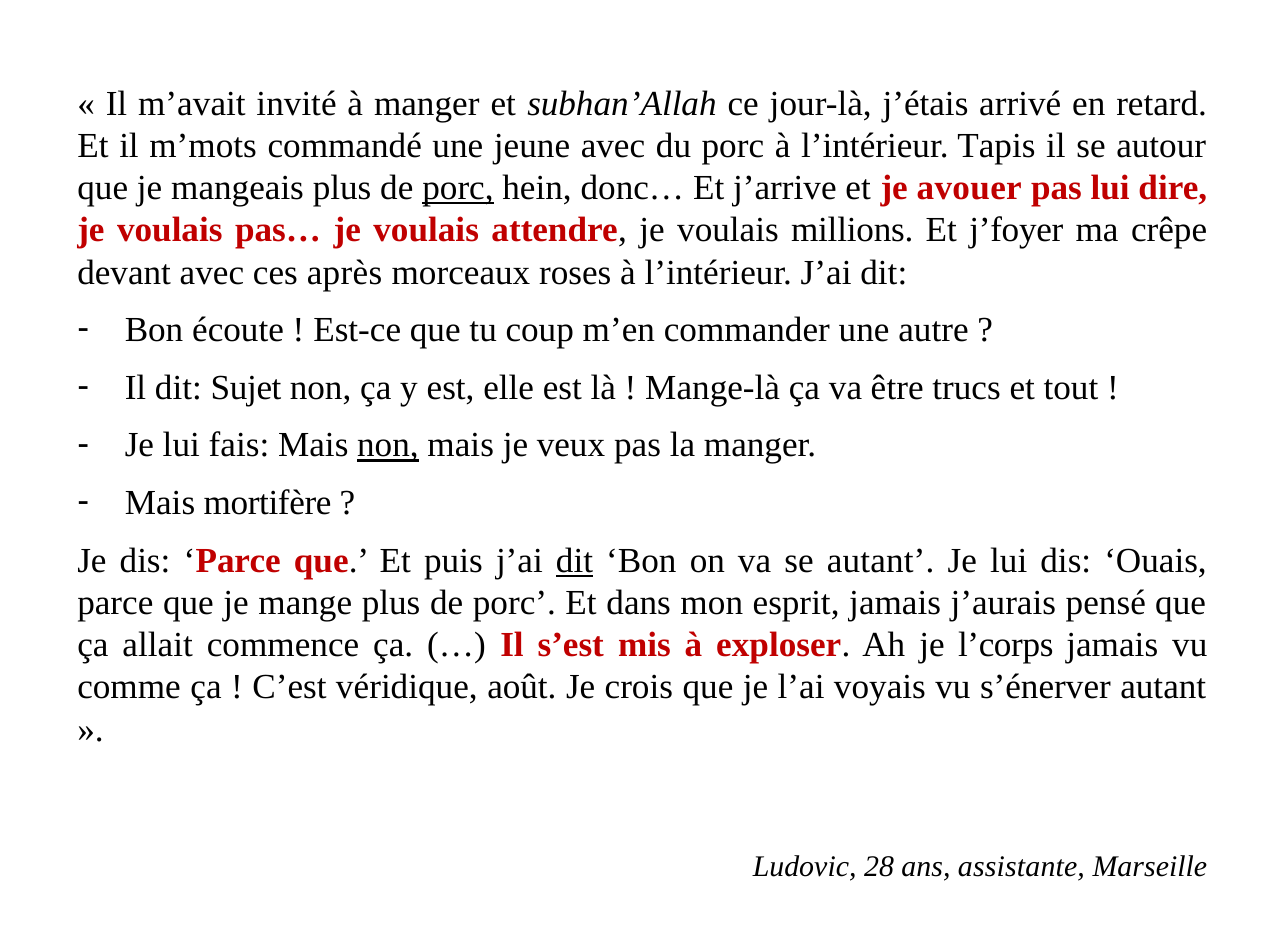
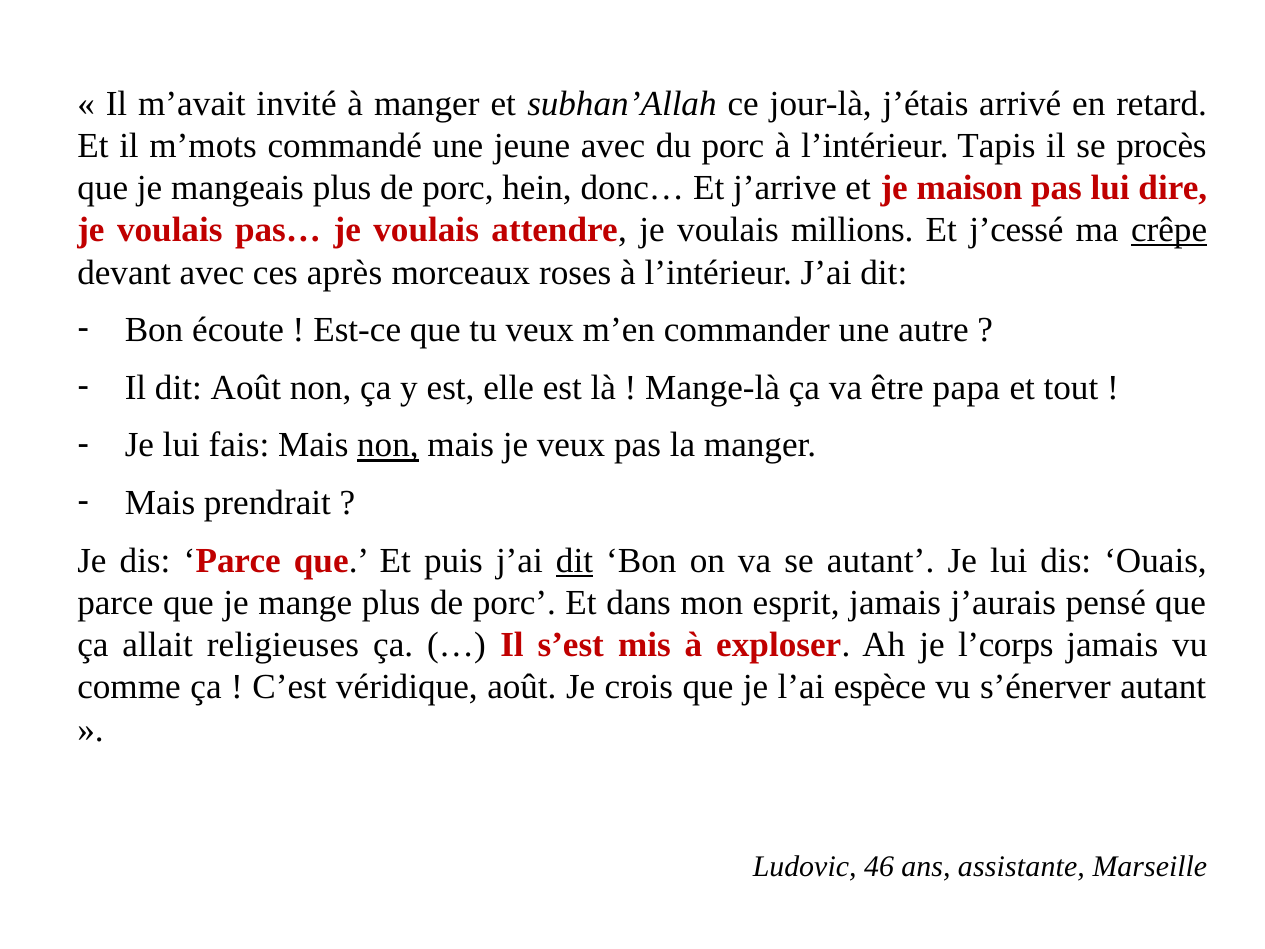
autour: autour -> procès
porc at (458, 188) underline: present -> none
avouer: avouer -> maison
j’foyer: j’foyer -> j’cessé
crêpe underline: none -> present
tu coup: coup -> veux
dit Sujet: Sujet -> Août
trucs: trucs -> papa
mortifère: mortifère -> prendrait
commence: commence -> religieuses
voyais: voyais -> espèce
28: 28 -> 46
